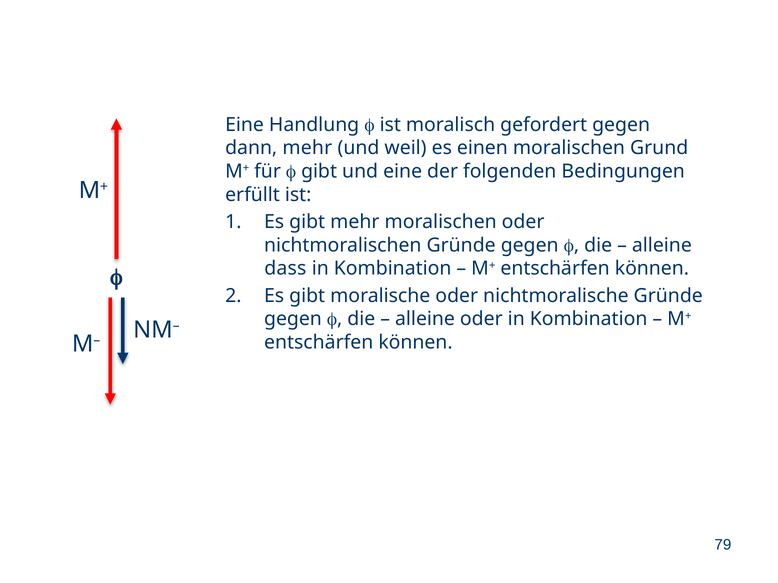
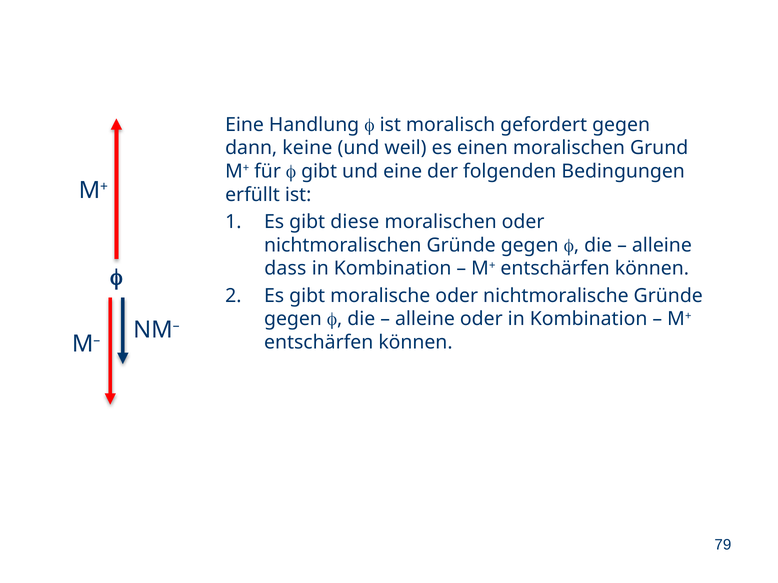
dann mehr: mehr -> keine
gibt mehr: mehr -> diese
